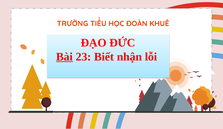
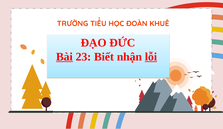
lỗi underline: none -> present
